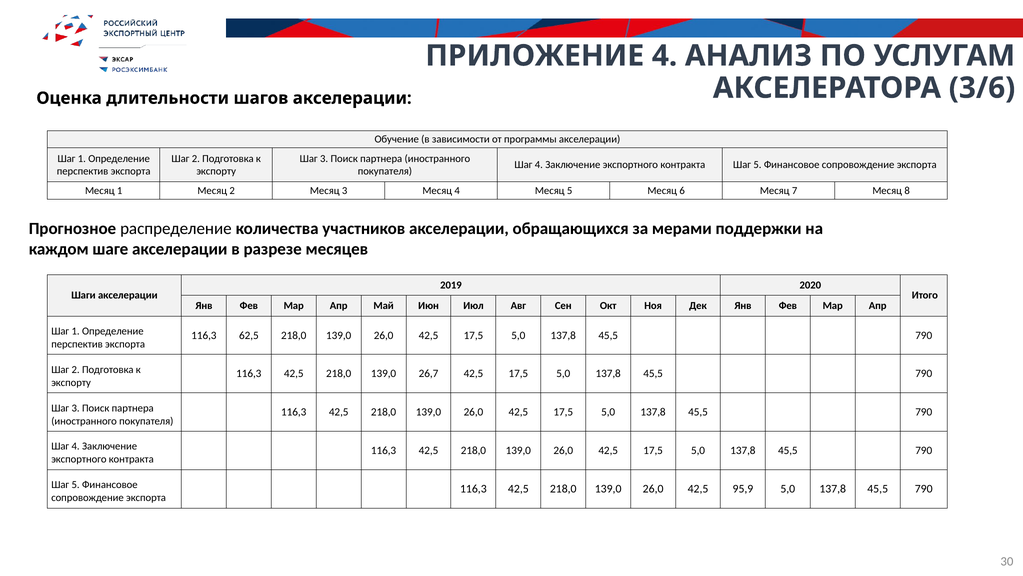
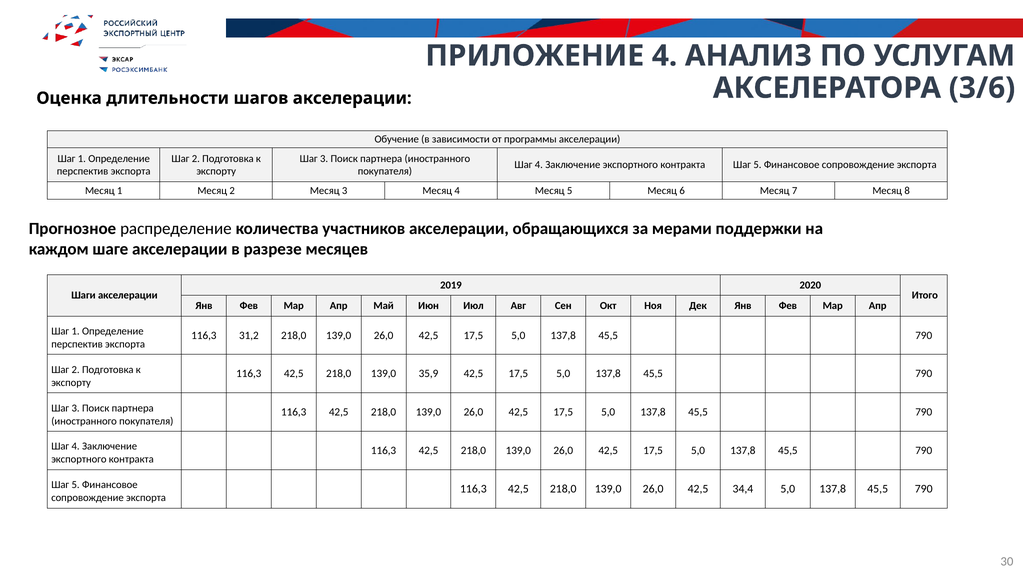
62,5: 62,5 -> 31,2
26,7: 26,7 -> 35,9
95,9: 95,9 -> 34,4
